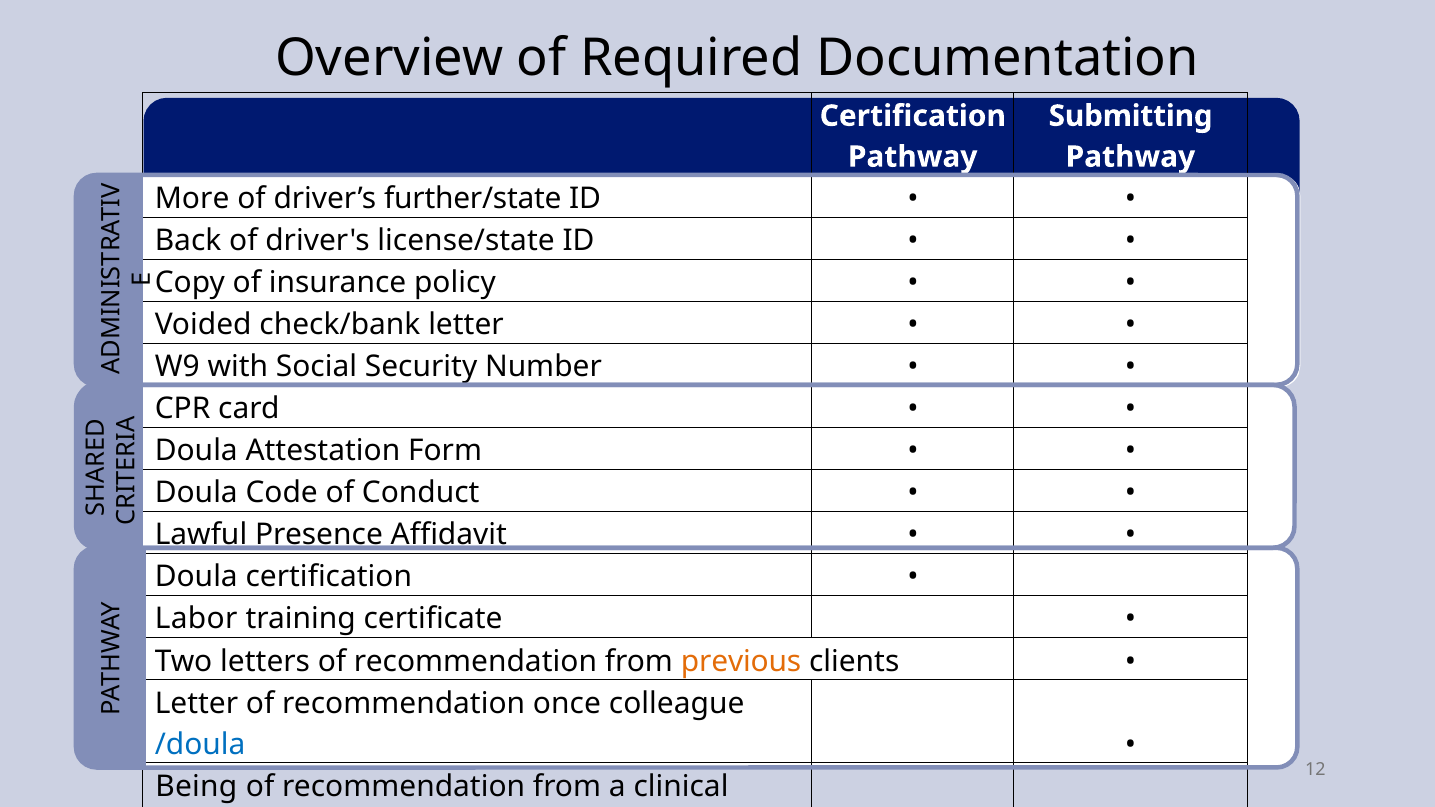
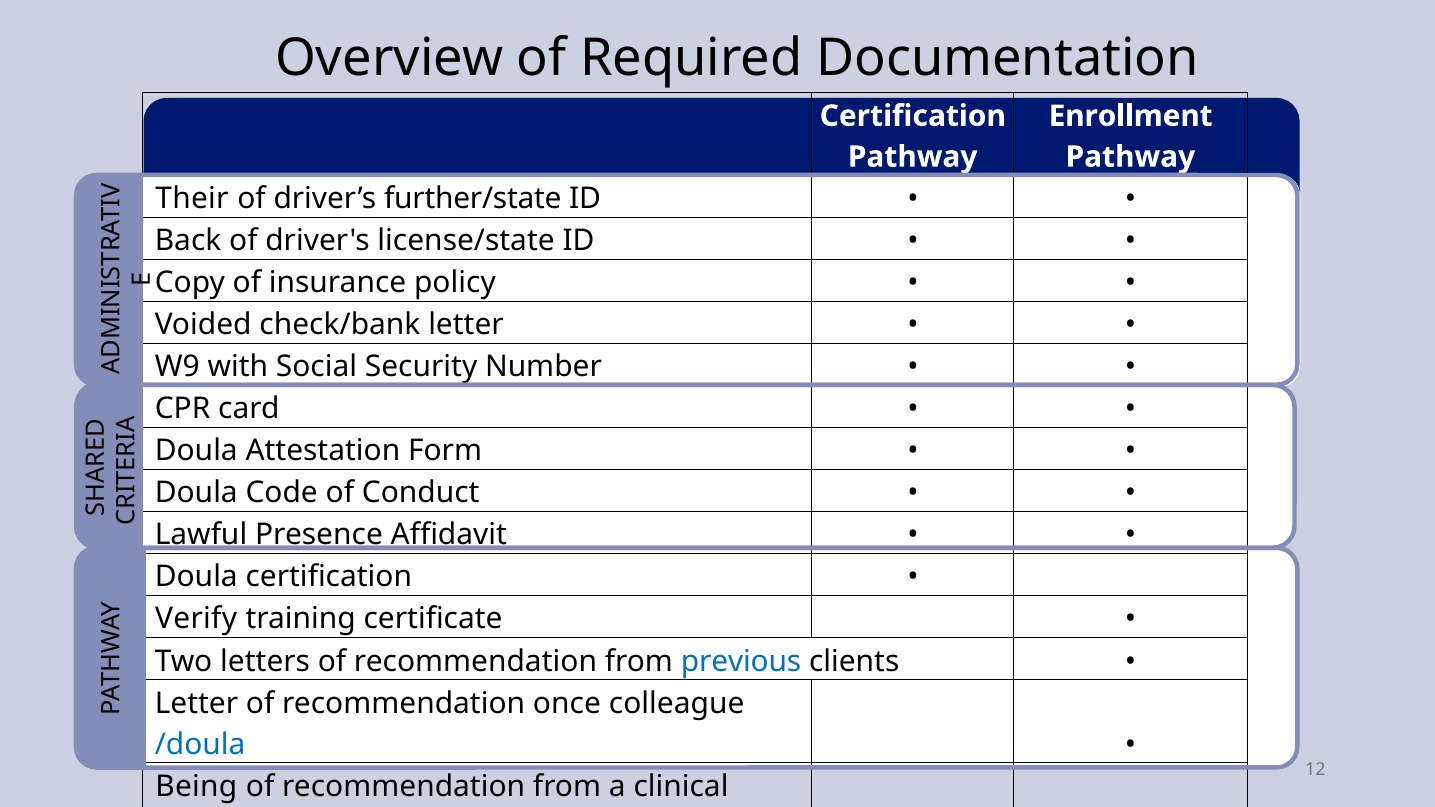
Submitting: Submitting -> Enrollment
More: More -> Their
Labor: Labor -> Verify
previous colour: orange -> blue
